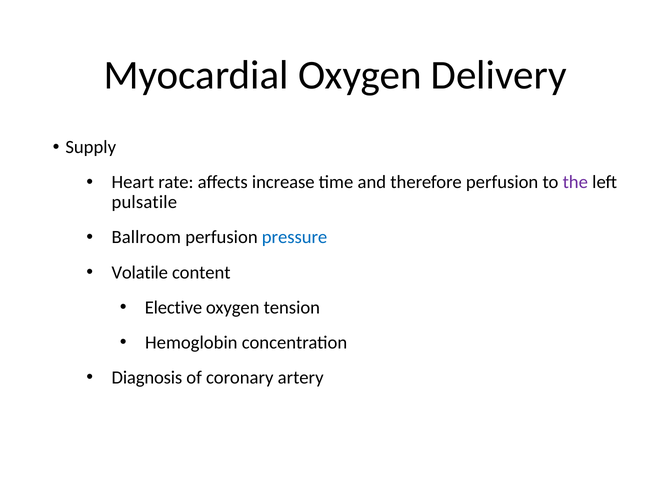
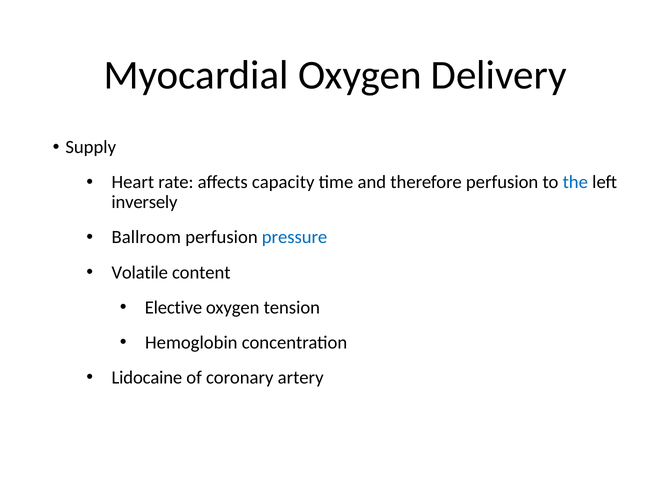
increase: increase -> capacity
the colour: purple -> blue
pulsatile: pulsatile -> inversely
Diagnosis: Diagnosis -> Lidocaine
